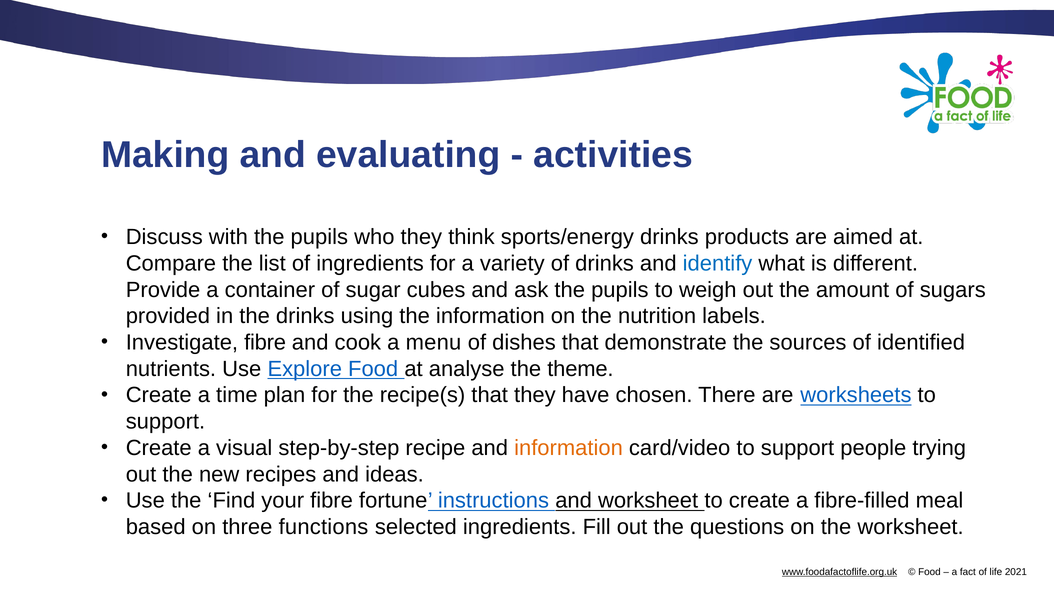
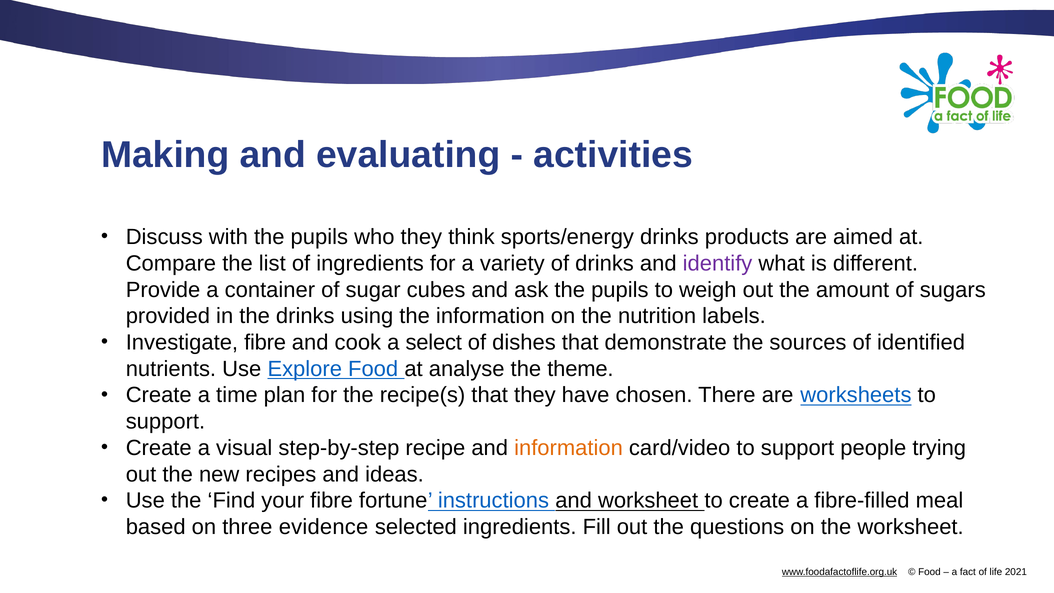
identify colour: blue -> purple
menu: menu -> select
functions: functions -> evidence
